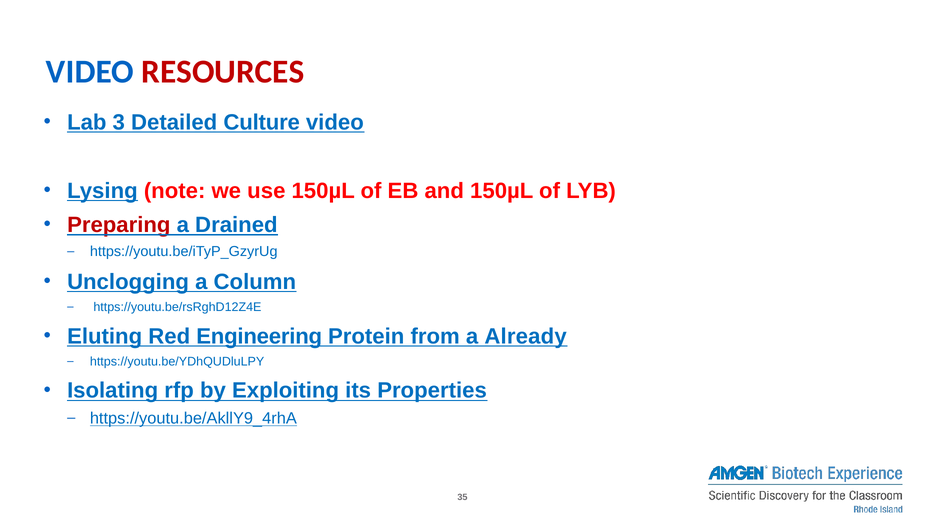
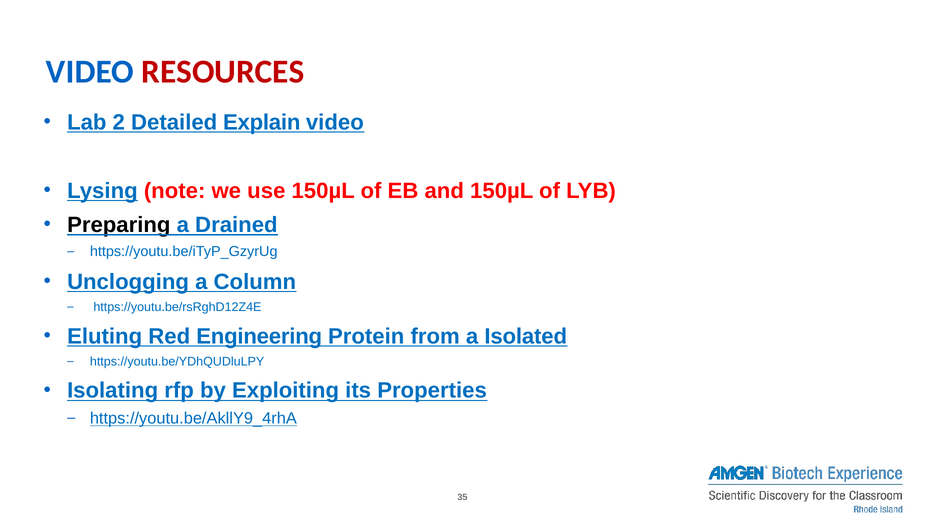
3: 3 -> 2
Culture: Culture -> Explain
Preparing colour: red -> black
Already: Already -> Isolated
